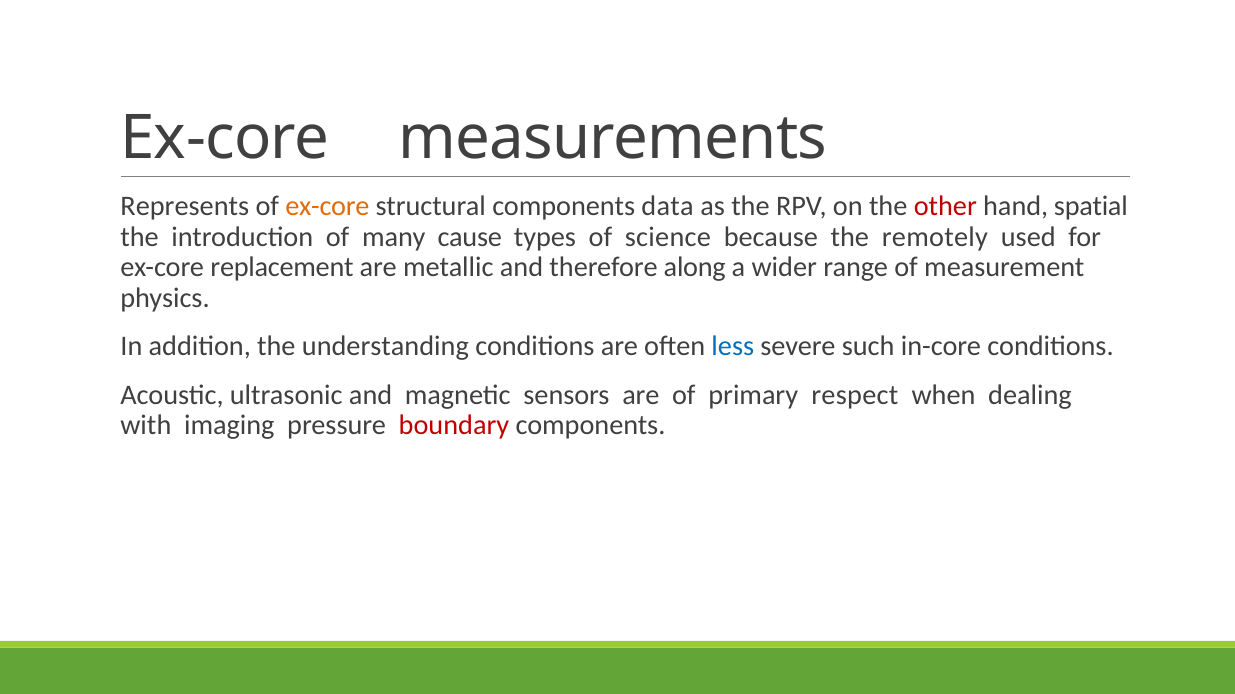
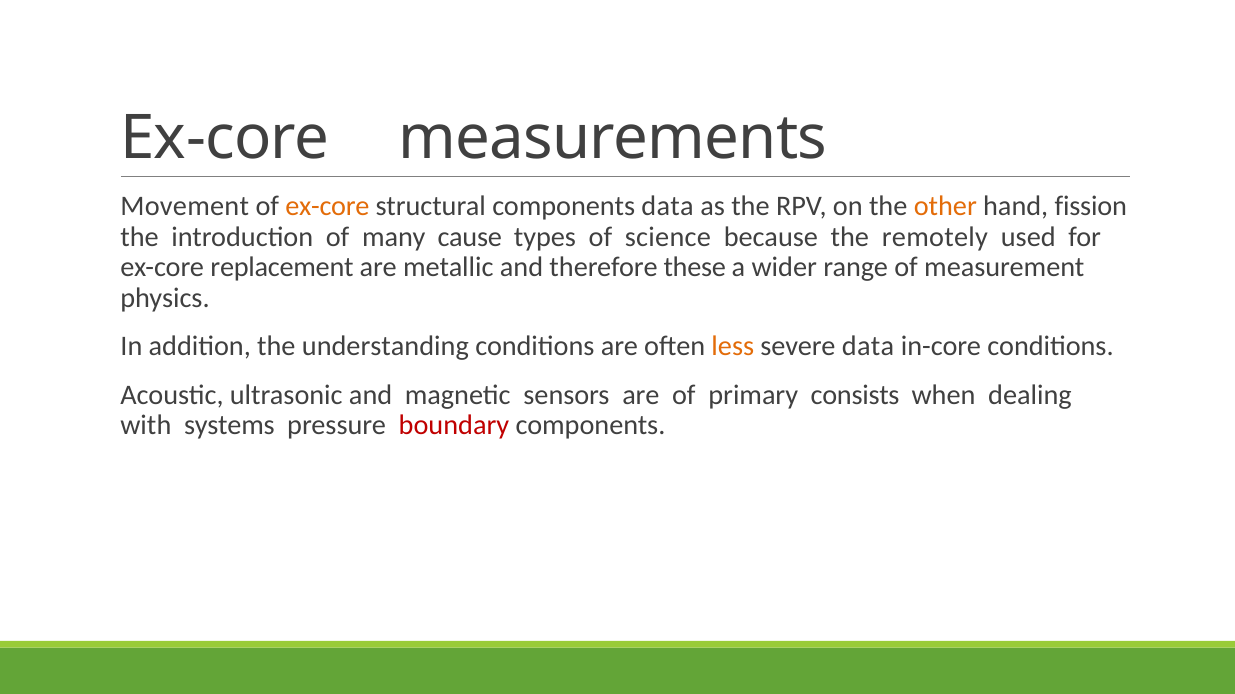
Represents: Represents -> Movement
other colour: red -> orange
spatial: spatial -> fission
along: along -> these
less colour: blue -> orange
severe such: such -> data
respect: respect -> consists
imaging: imaging -> systems
